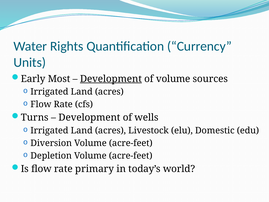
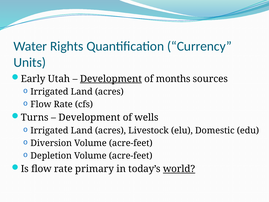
Most: Most -> Utah
of volume: volume -> months
world underline: none -> present
